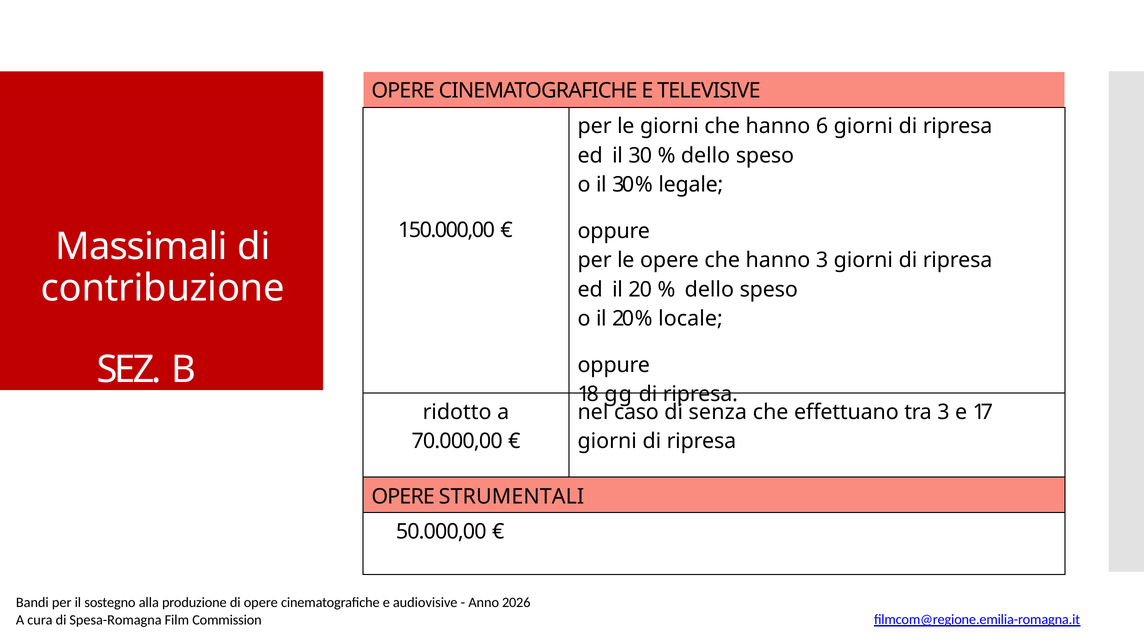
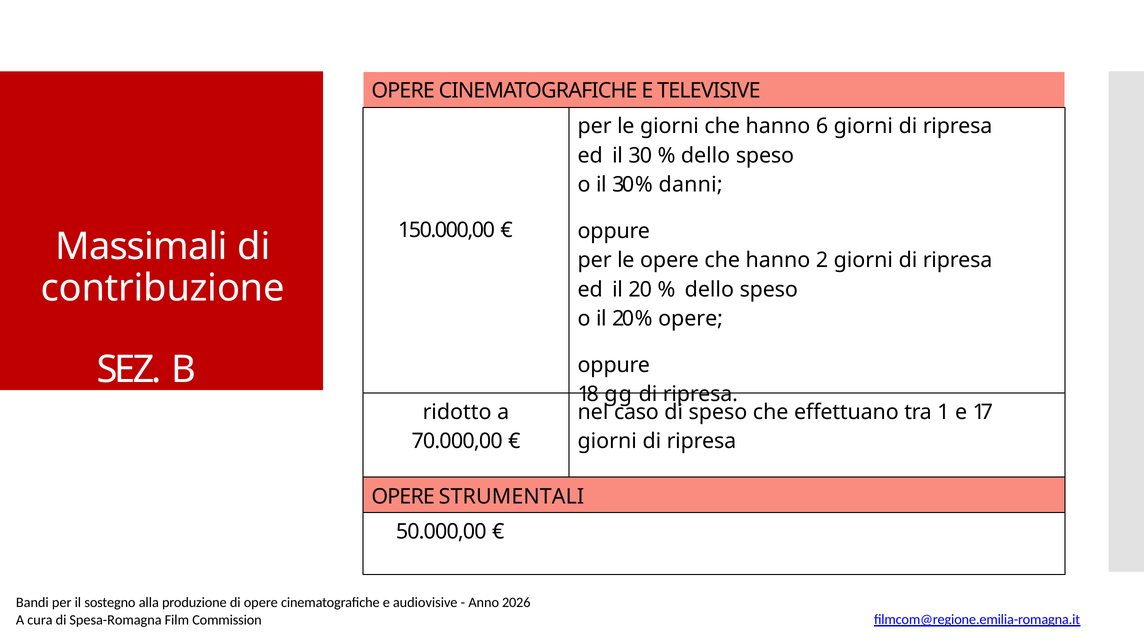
legale: legale -> danni
hanno 3: 3 -> 2
locale at (691, 319): locale -> opere
di senza: senza -> speso
tra 3: 3 -> 1
